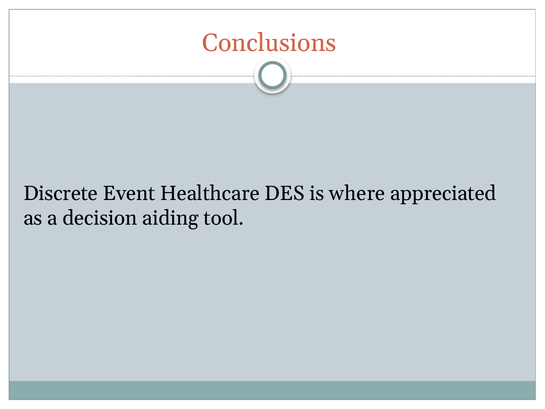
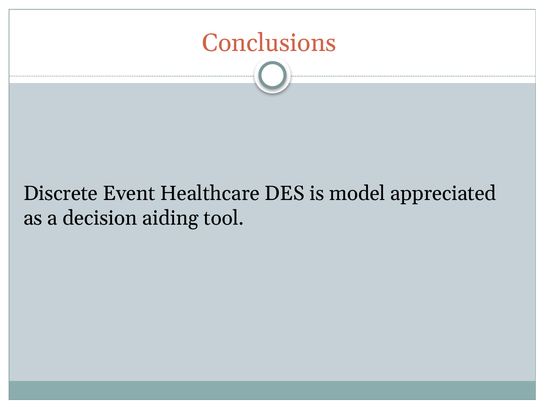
where: where -> model
